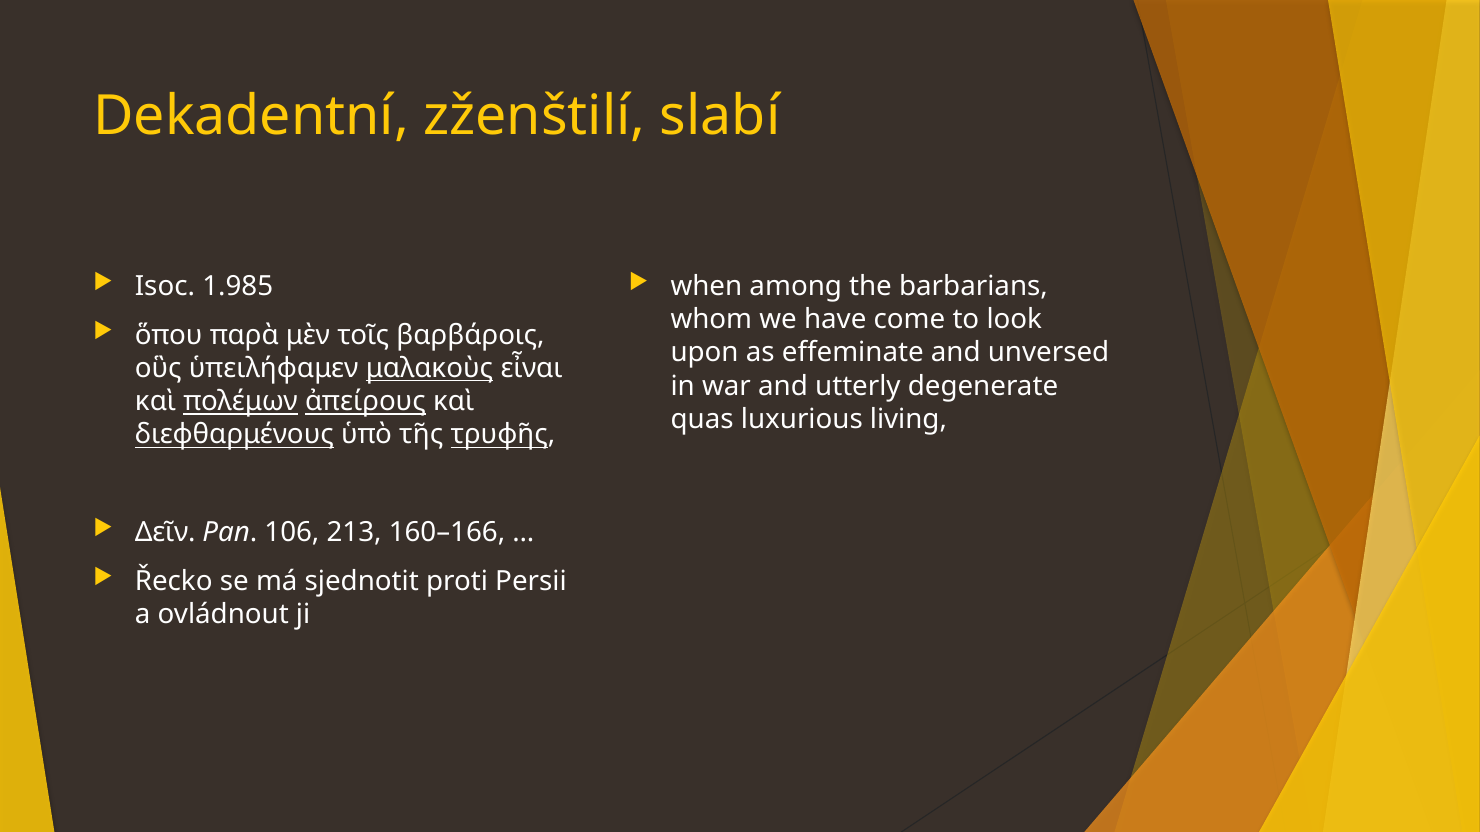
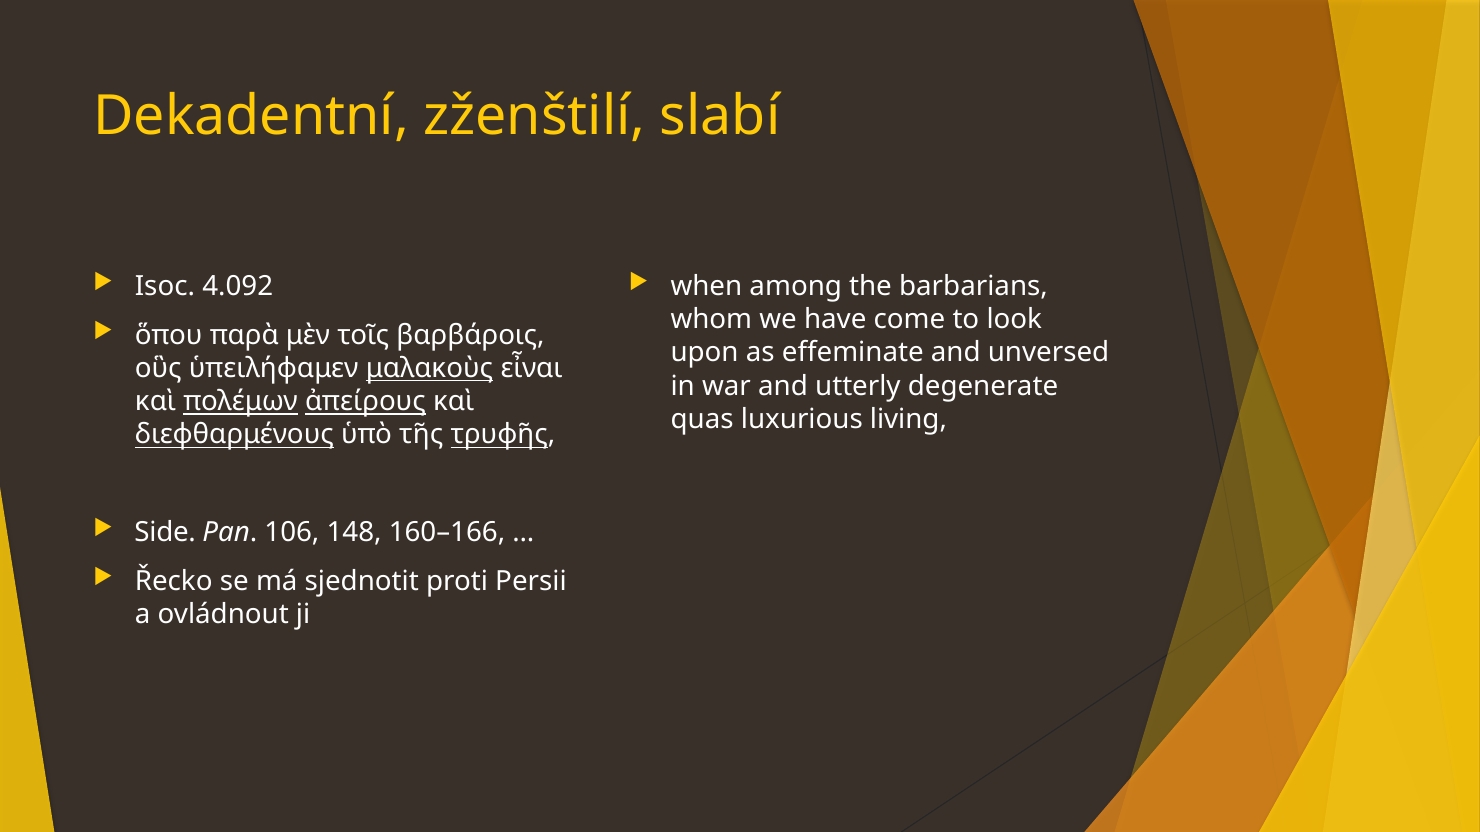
1.985: 1.985 -> 4.092
Δεῖν: Δεῖν -> Side
213: 213 -> 148
